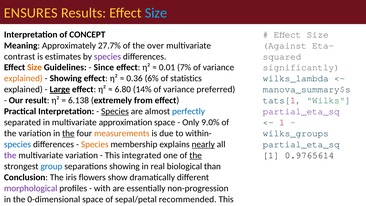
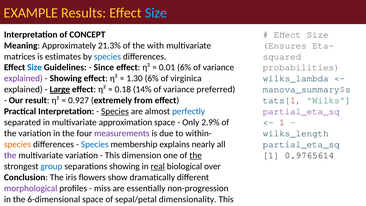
ENSURES: ENSURES -> EXAMPLE
Against: Against -> Ensures
27.7%: 27.7% -> 21.3%
over: over -> with
contrast: contrast -> matrices
species at (107, 56) colour: purple -> blue
significantly: significantly -> probabilities
Size at (35, 67) colour: orange -> blue
0.01 7%: 7% -> 6%
explained at (23, 78) colour: orange -> purple
0.36: 0.36 -> 1.30
statistics: statistics -> virginica
6.80: 6.80 -> 0.18
6.138: 6.138 -> 0.927
9.0%: 9.0% -> 2.9%
wilks_groups: wilks_groups -> wilks_length
the at (68, 133) underline: present -> none
measurements colour: orange -> purple
species at (18, 144) colour: blue -> orange
Species at (95, 144) colour: orange -> blue
nearly underline: present -> none
integrated: integrated -> dimension
real underline: none -> present
than: than -> over
with: with -> miss
0-dimensional: 0-dimensional -> 6-dimensional
recommended: recommended -> dimensionality
